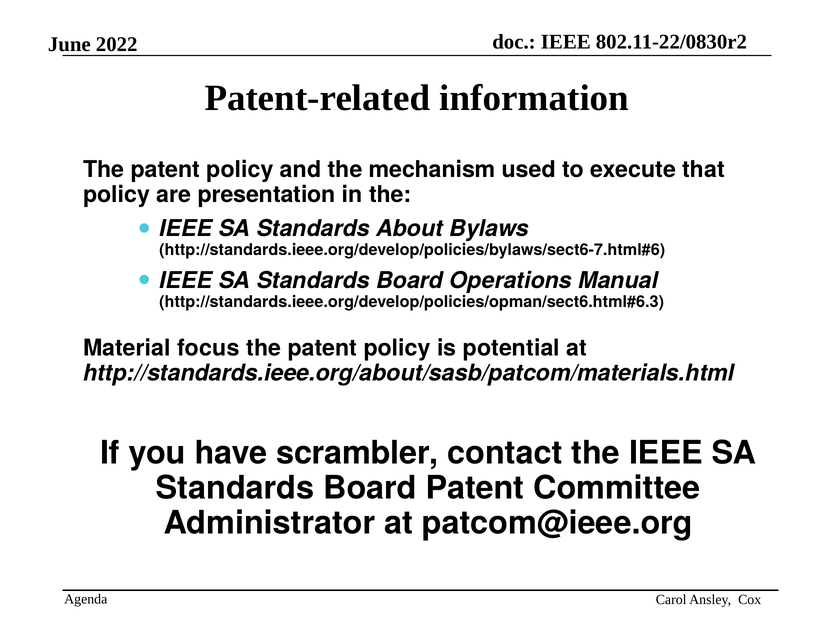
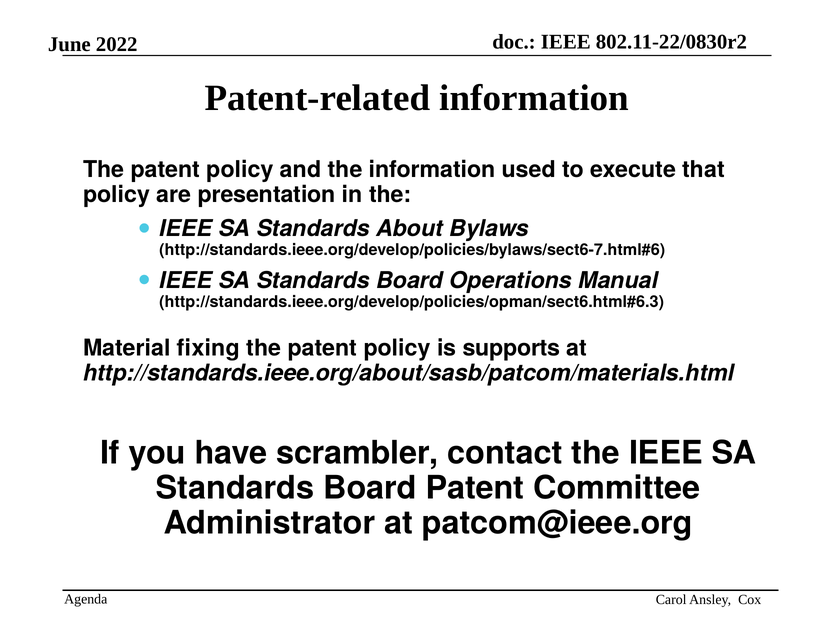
the mechanism: mechanism -> information
focus: focus -> fixing
potential: potential -> supports
